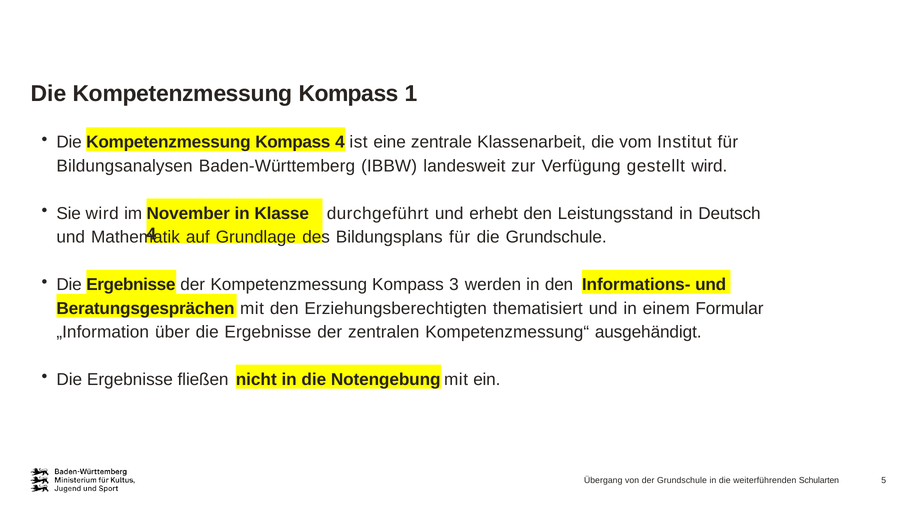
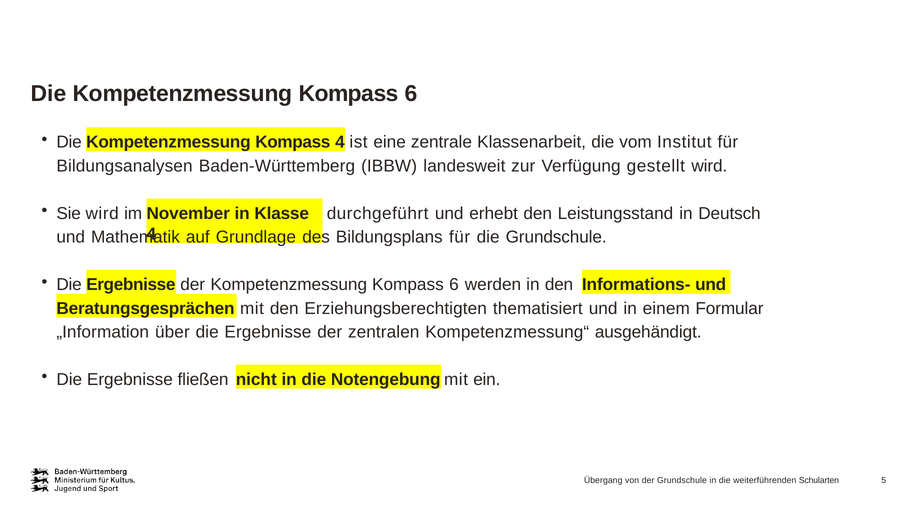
Die Kompetenzmessung Kompass 1: 1 -> 6
der Kompetenzmessung Kompass 3: 3 -> 6
